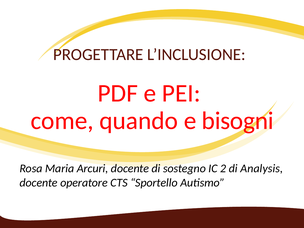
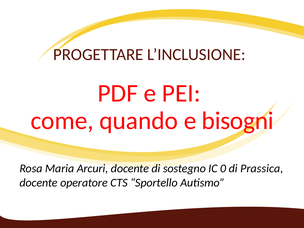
2: 2 -> 0
Analysis: Analysis -> Prassica
